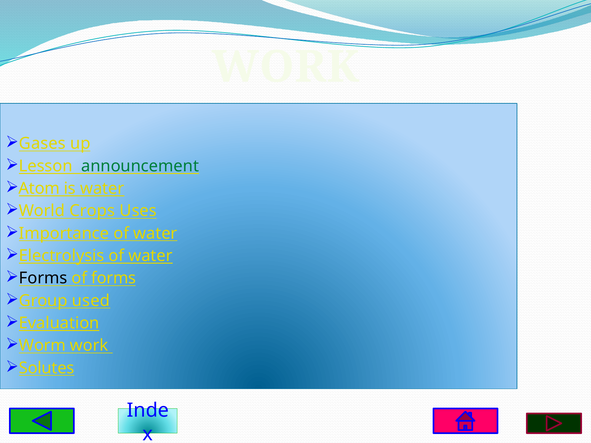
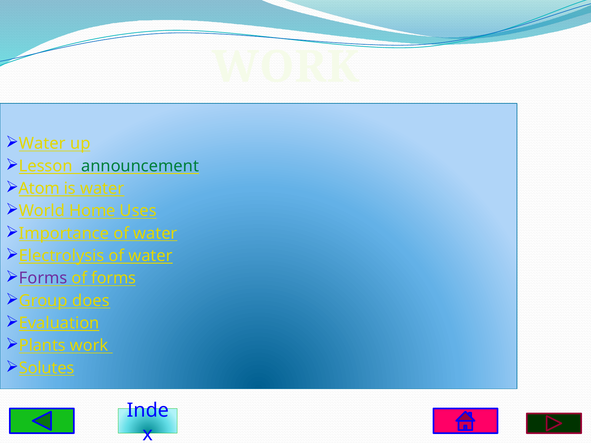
Gases at (42, 144): Gases -> Water
Crops: Crops -> Home
Forms at (43, 278) colour: black -> purple
used: used -> does
Worm: Worm -> Plants
